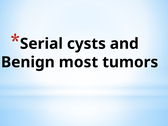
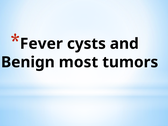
Serial: Serial -> Fever
